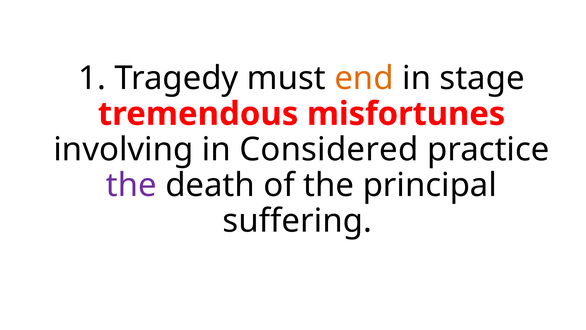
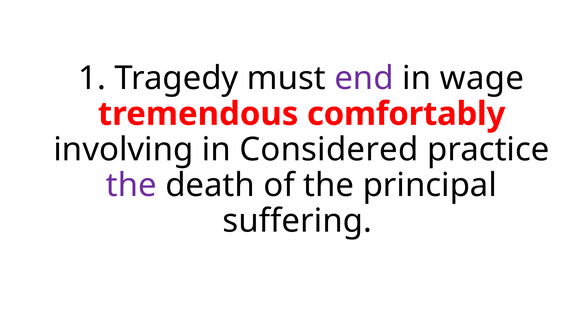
end colour: orange -> purple
stage: stage -> wage
misfortunes: misfortunes -> comfortably
